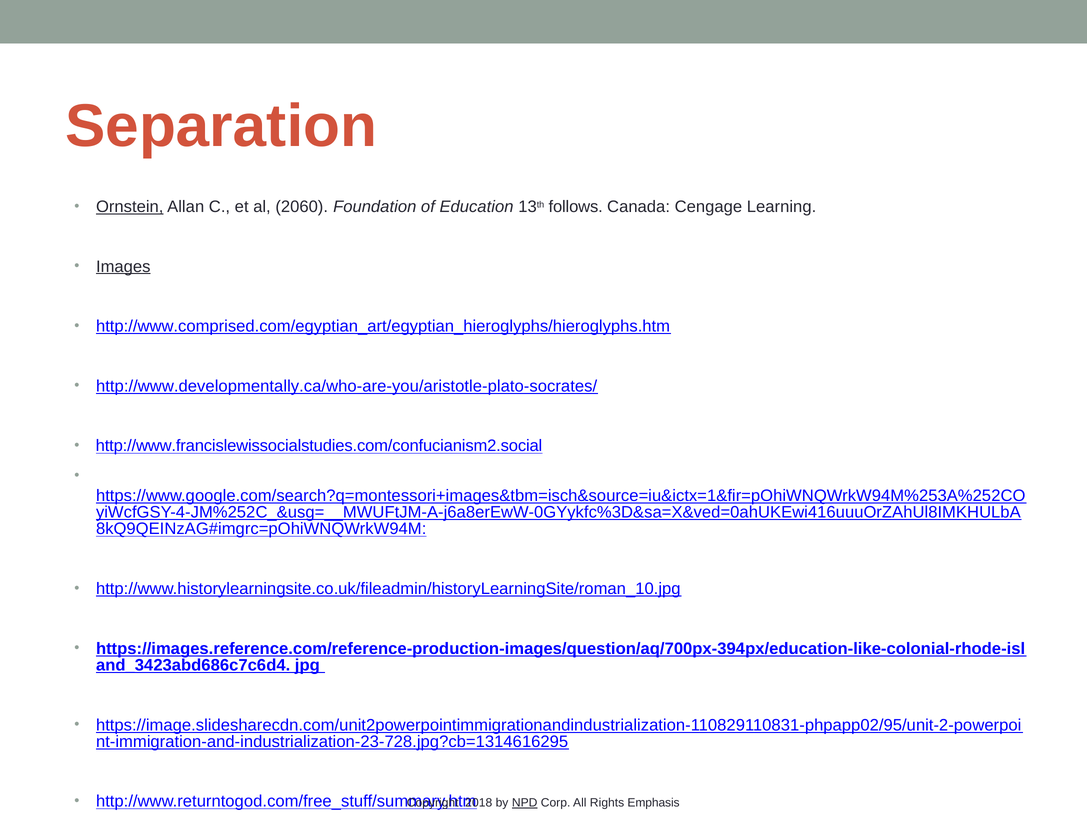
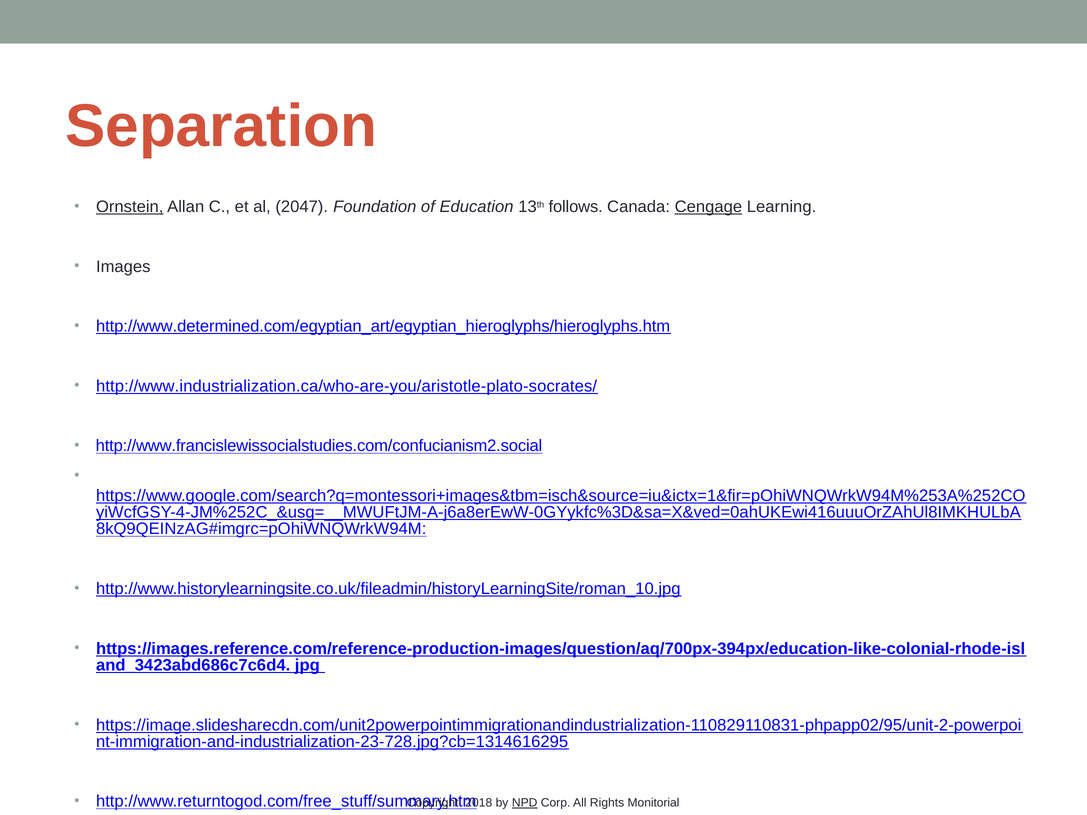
2060: 2060 -> 2047
Cengage underline: none -> present
Images underline: present -> none
http://www.comprised.com/egyptian_art/egyptian_hieroglyphs/hieroglyphs.htm: http://www.comprised.com/egyptian_art/egyptian_hieroglyphs/hieroglyphs.htm -> http://www.determined.com/egyptian_art/egyptian_hieroglyphs/hieroglyphs.htm
http://www.developmentally.ca/who-are-you/aristotle-plato-socrates/: http://www.developmentally.ca/who-are-you/aristotle-plato-socrates/ -> http://www.industrialization.ca/who-are-you/aristotle-plato-socrates/
Emphasis: Emphasis -> Monitorial
